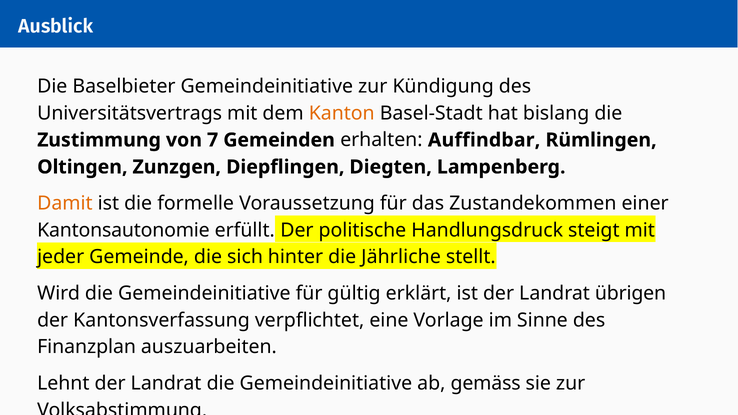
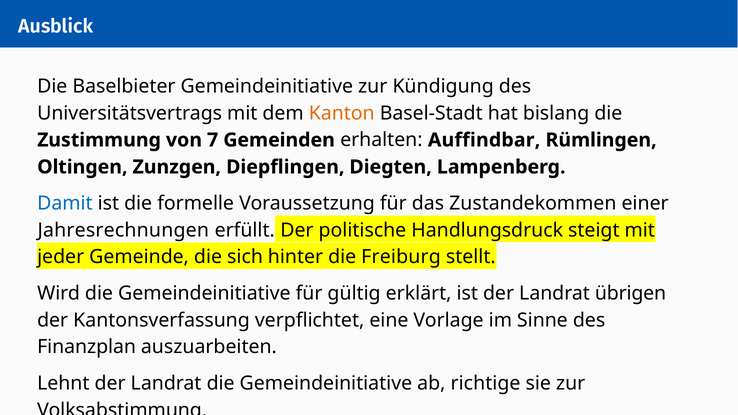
Damit colour: orange -> blue
Kantonsautonomie: Kantonsautonomie -> Jahresrechnungen
Jährliche: Jährliche -> Freiburg
gemäss: gemäss -> richtige
